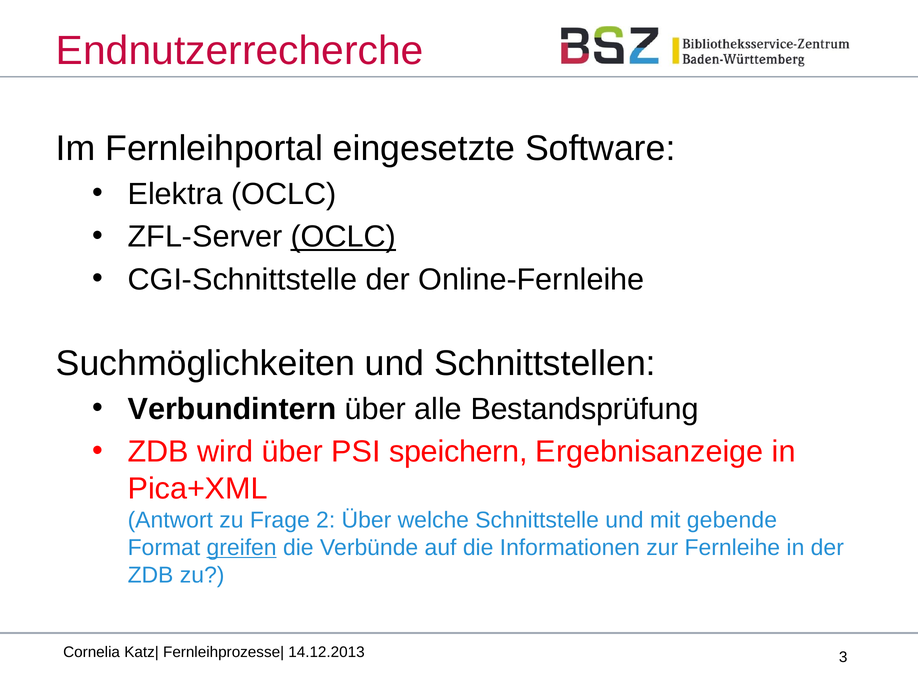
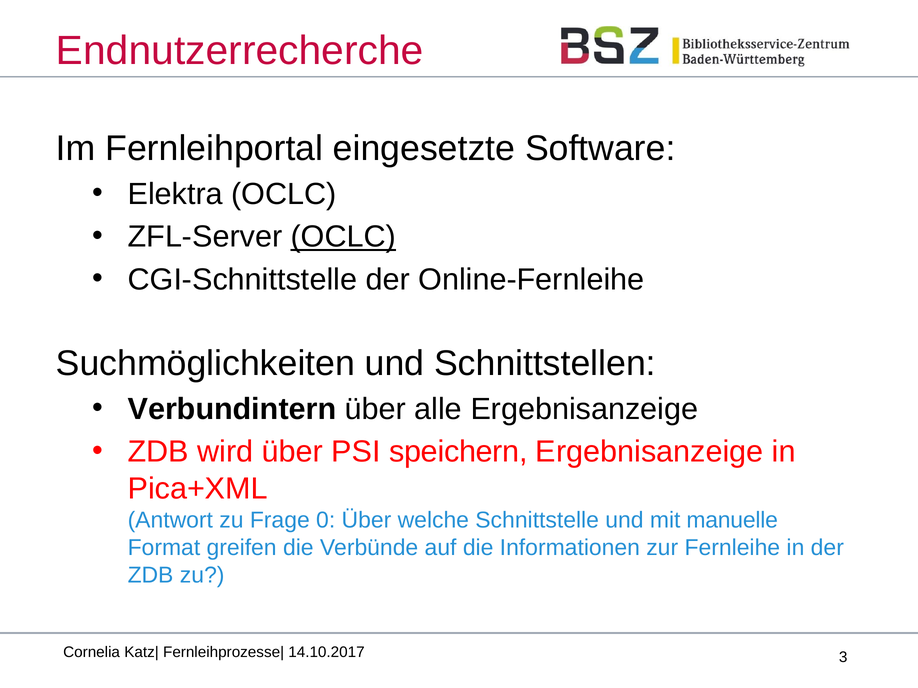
alle Bestandsprüfung: Bestandsprüfung -> Ergebnisanzeige
2: 2 -> 0
gebende: gebende -> manuelle
greifen underline: present -> none
14.12.2013: 14.12.2013 -> 14.10.2017
